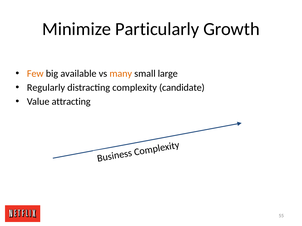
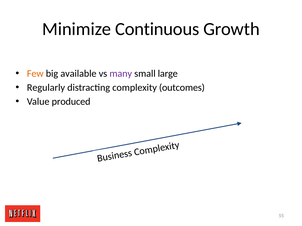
Particularly: Particularly -> Continuous
many colour: orange -> purple
candidate: candidate -> outcomes
attracting: attracting -> produced
